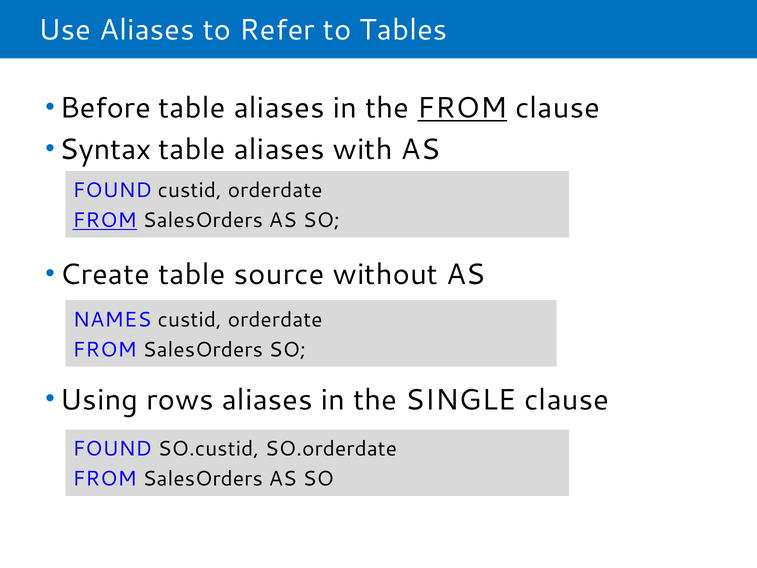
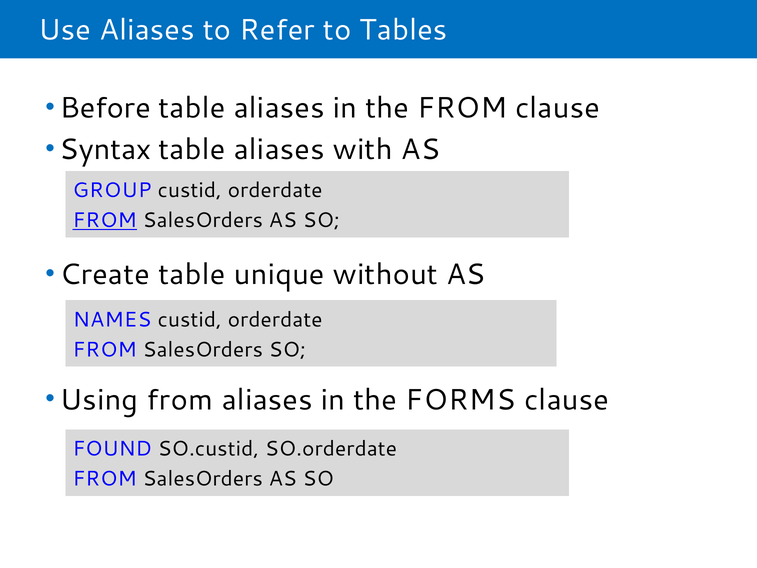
FROM at (462, 108) underline: present -> none
FOUND at (112, 190): FOUND -> GROUP
source: source -> unique
Using rows: rows -> from
SINGLE: SINGLE -> FORMS
